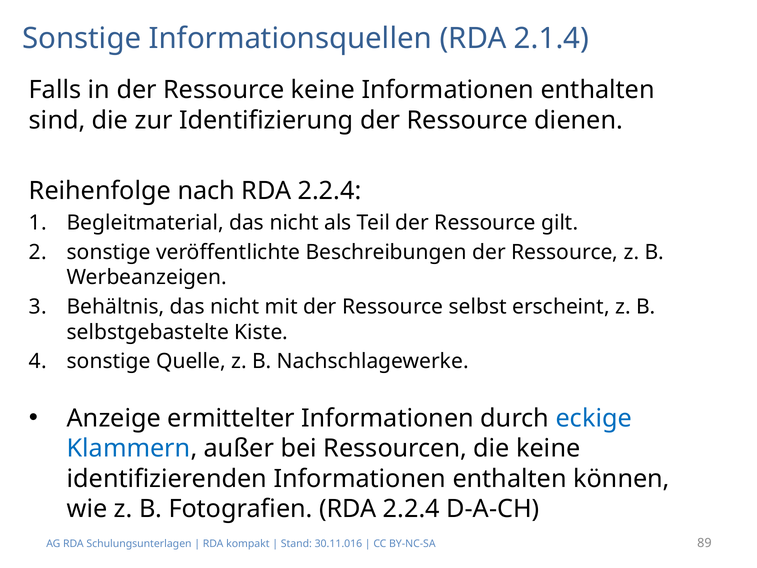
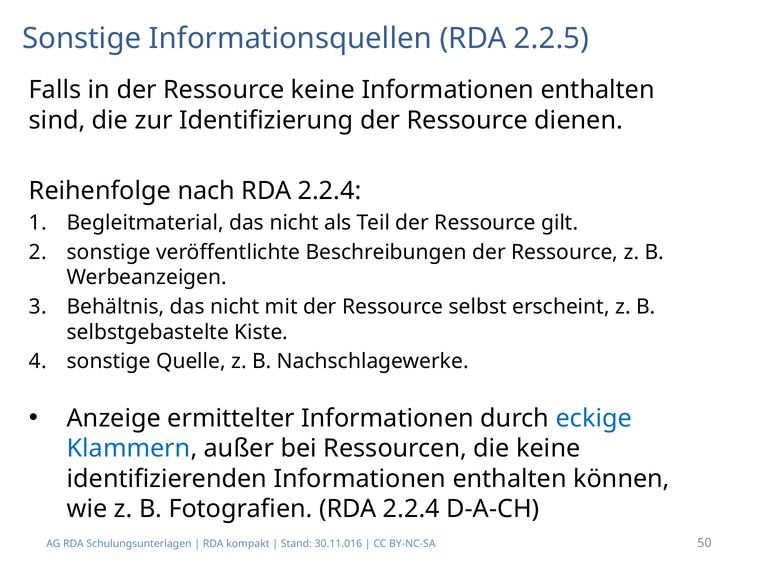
2.1.4: 2.1.4 -> 2.2.5
89: 89 -> 50
